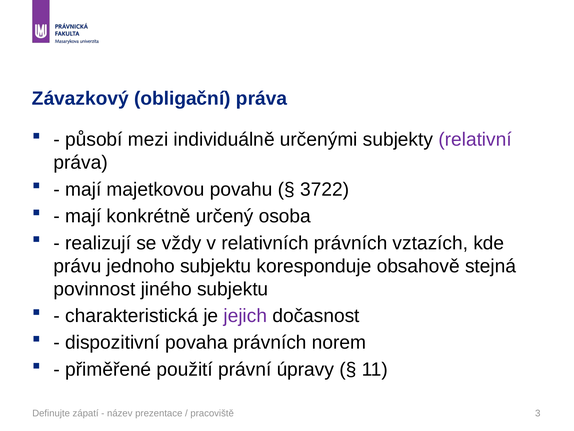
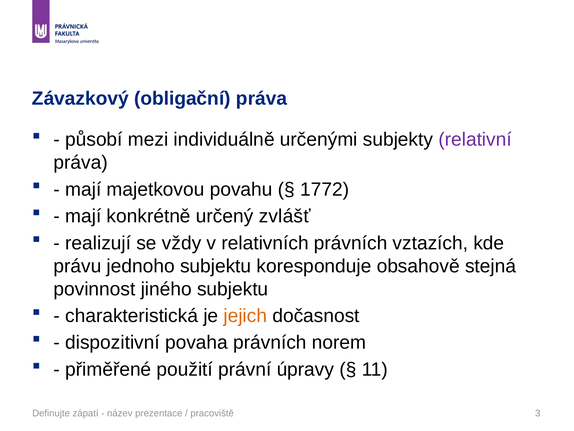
3722: 3722 -> 1772
osoba: osoba -> zvlášť
jejich colour: purple -> orange
